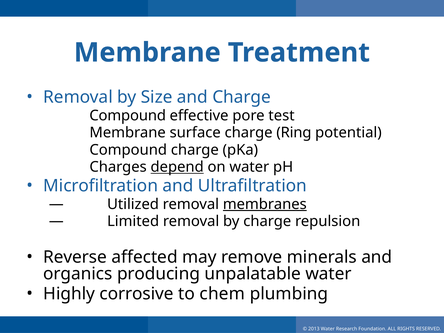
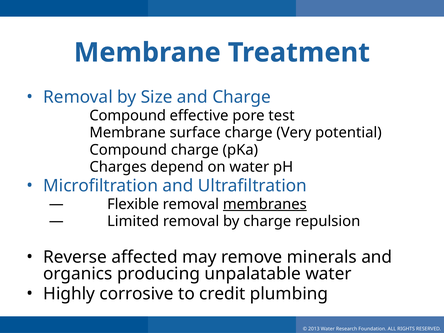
Ring: Ring -> Very
depend underline: present -> none
Utilized: Utilized -> Flexible
chem: chem -> credit
